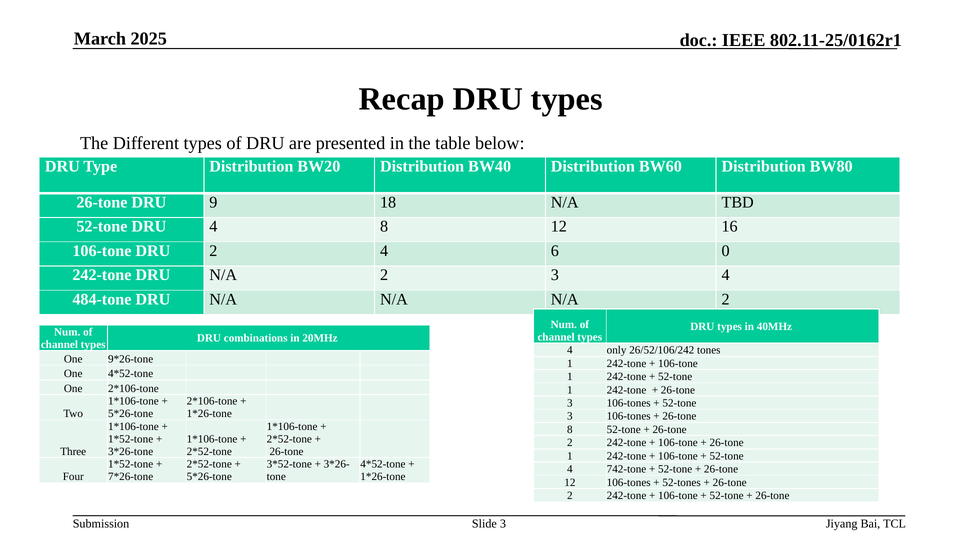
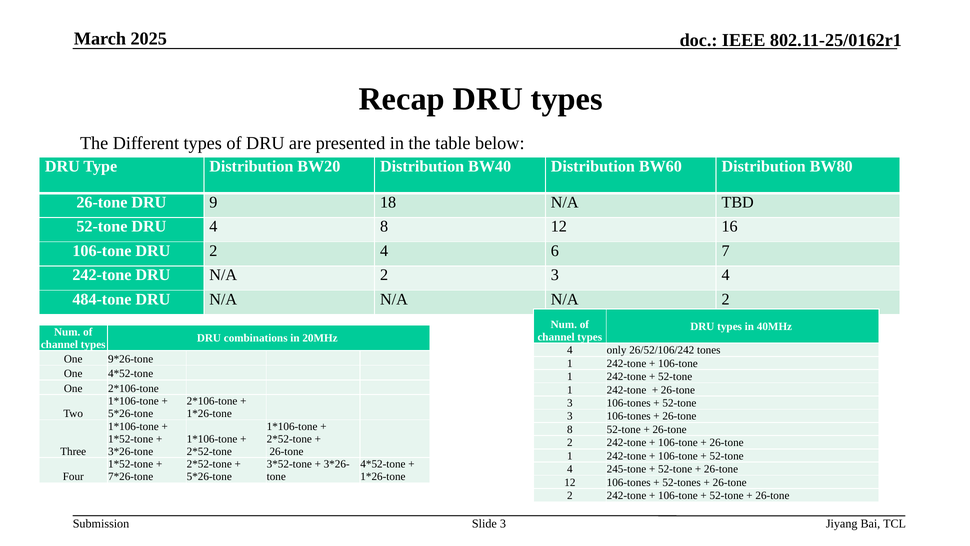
0: 0 -> 7
742-tone: 742-tone -> 245-tone
